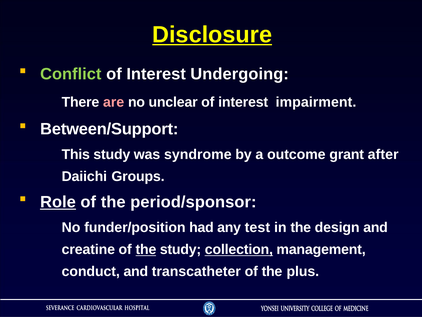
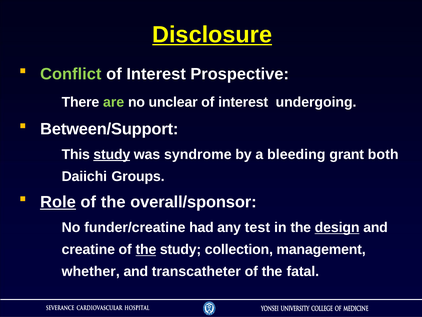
Undergoing: Undergoing -> Prospective
are colour: pink -> light green
impairment: impairment -> undergoing
study at (112, 154) underline: none -> present
outcome: outcome -> bleeding
after: after -> both
period/sponsor: period/sponsor -> overall/sponsor
funder/position: funder/position -> funder/creatine
design underline: none -> present
collection underline: present -> none
conduct: conduct -> whether
plus: plus -> fatal
